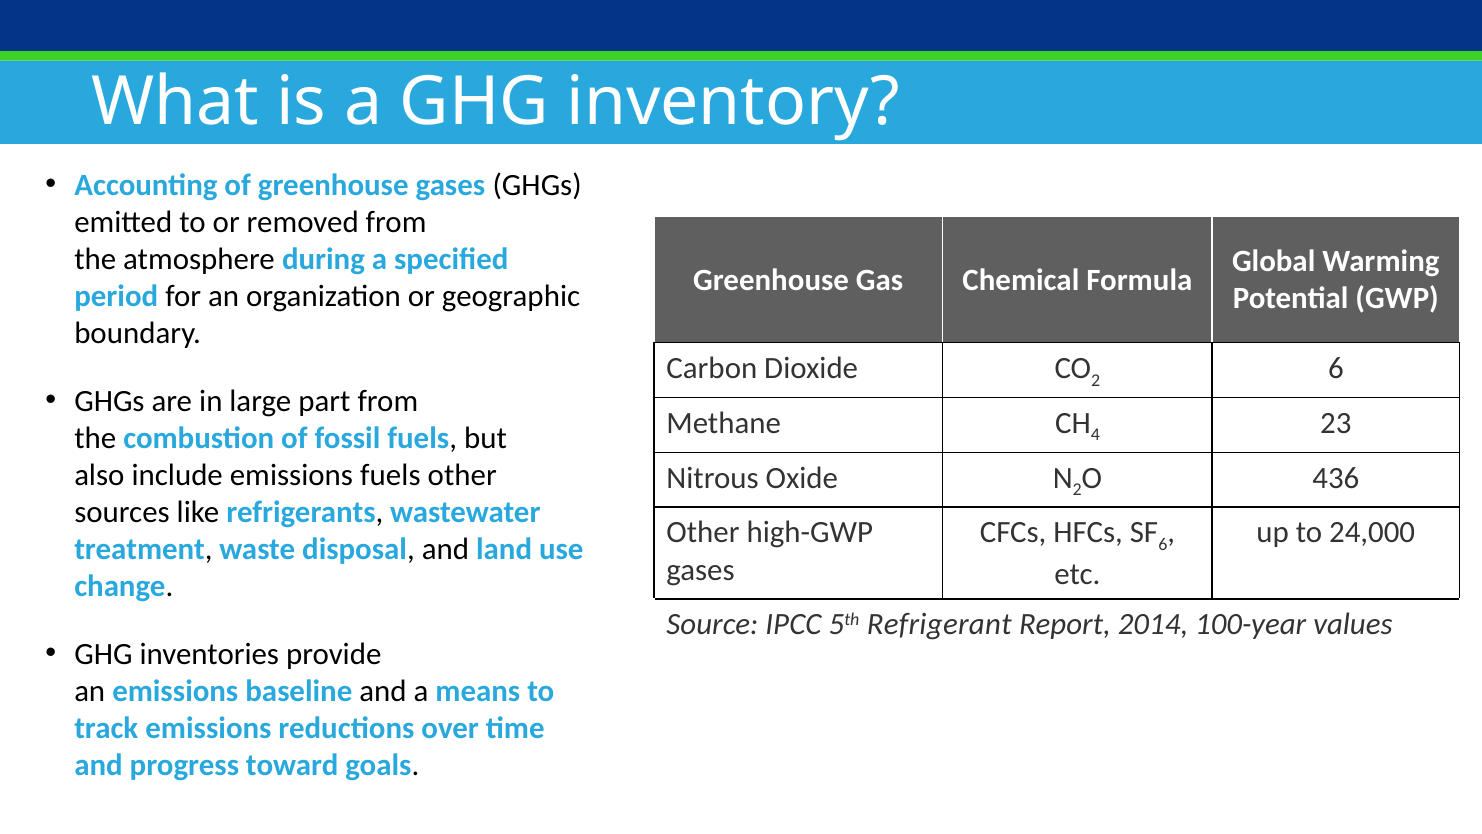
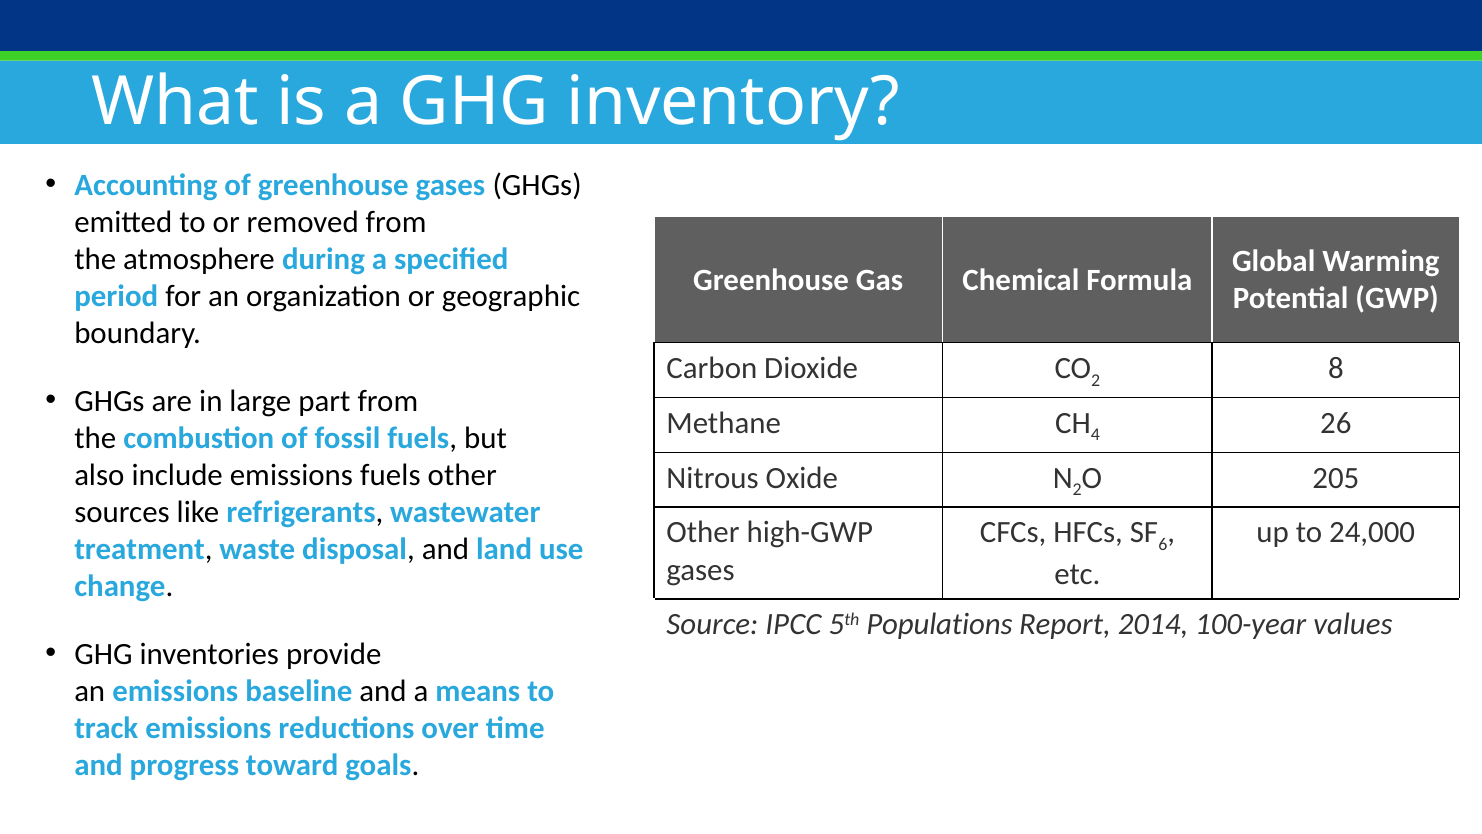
6 at (1336, 368): 6 -> 8
23: 23 -> 26
436: 436 -> 205
Refrigerant: Refrigerant -> Populations
